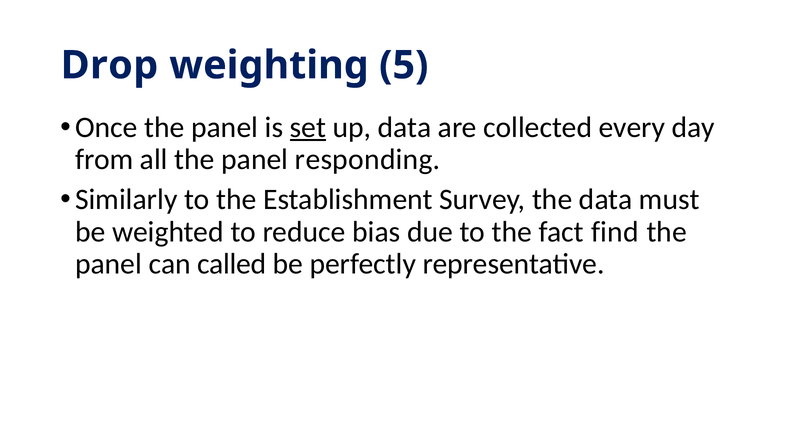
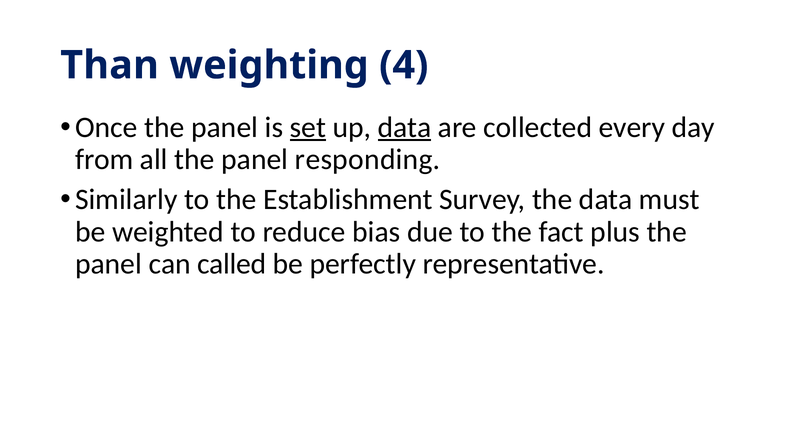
Drop: Drop -> Than
5: 5 -> 4
data at (405, 127) underline: none -> present
find: find -> plus
